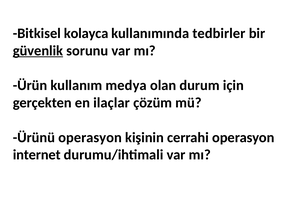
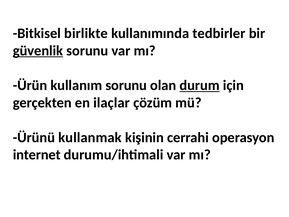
kolayca: kolayca -> birlikte
kullanım medya: medya -> sorunu
durum underline: none -> present
Ürünü operasyon: operasyon -> kullanmak
